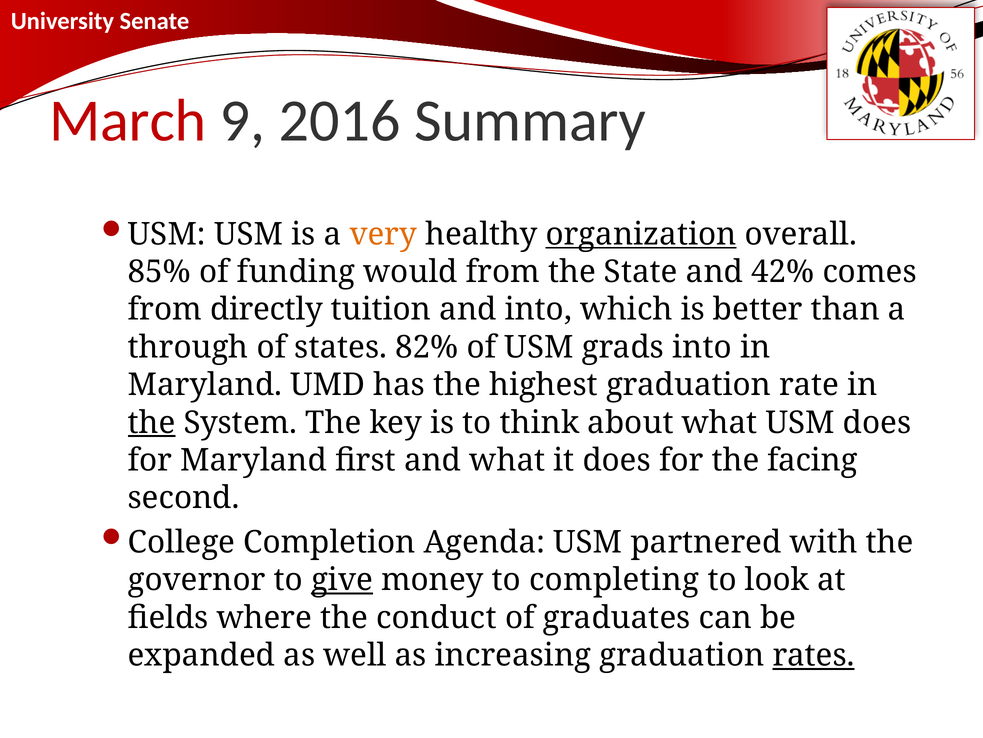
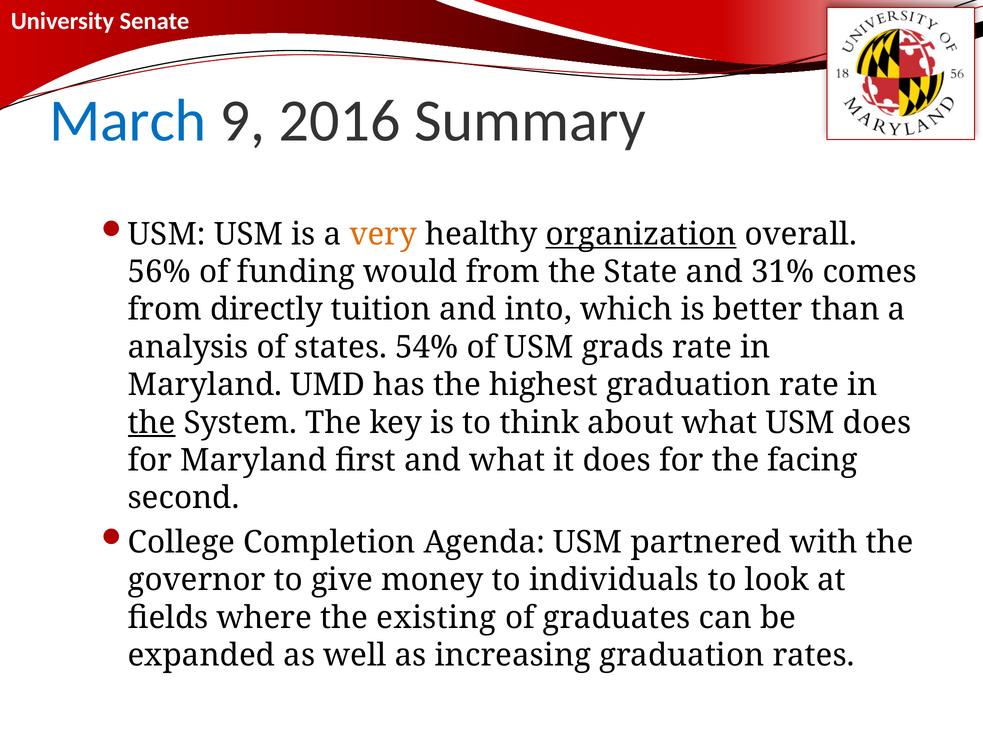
March colour: red -> blue
85%: 85% -> 56%
42%: 42% -> 31%
through: through -> analysis
82%: 82% -> 54%
grads into: into -> rate
give underline: present -> none
completing: completing -> individuals
conduct: conduct -> existing
rates underline: present -> none
